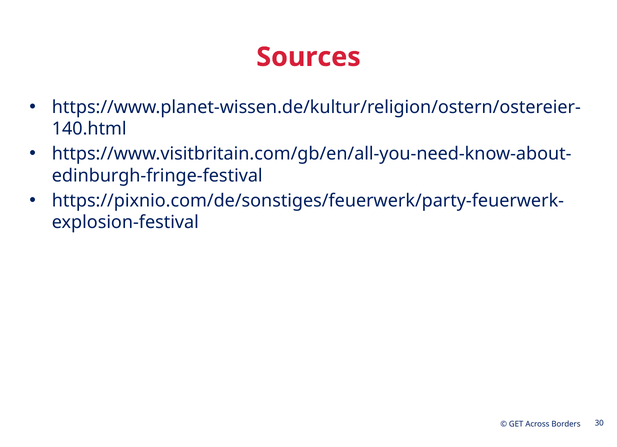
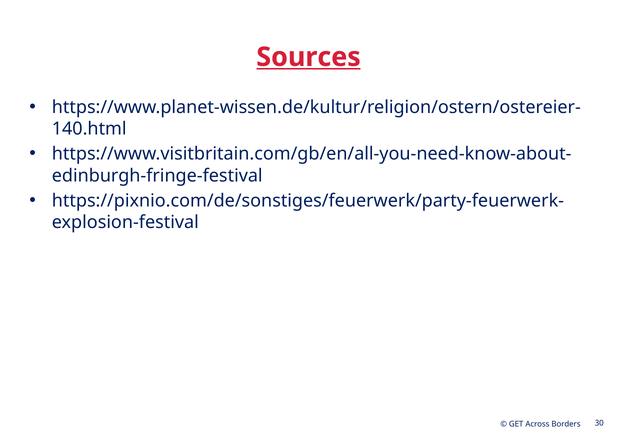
Sources underline: none -> present
